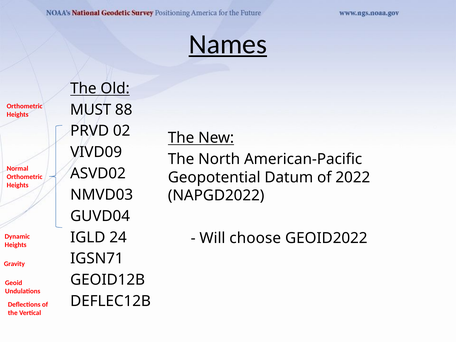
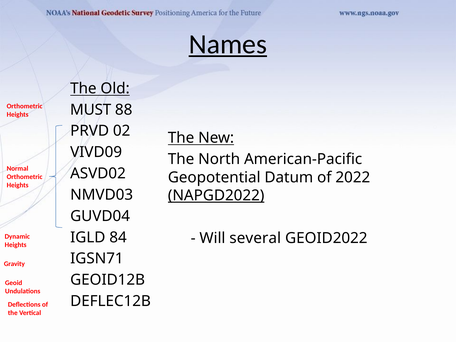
NAPGD2022 underline: none -> present
24: 24 -> 84
choose: choose -> several
